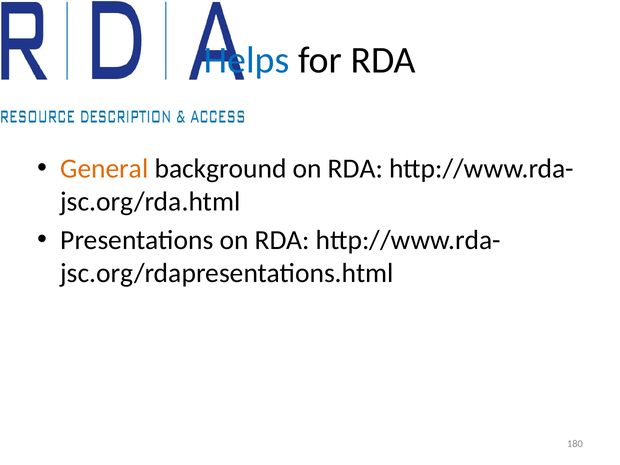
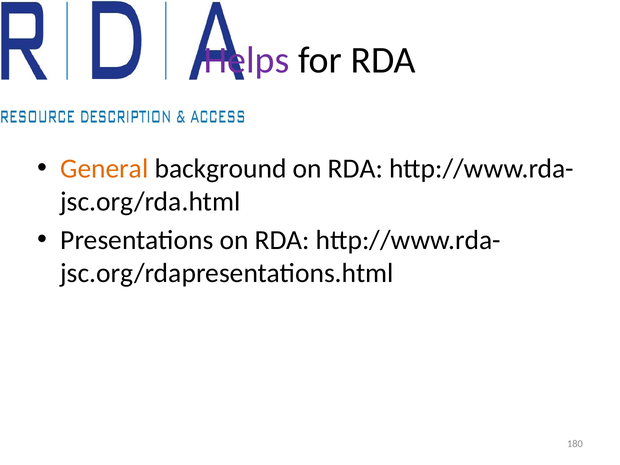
Helps colour: blue -> purple
